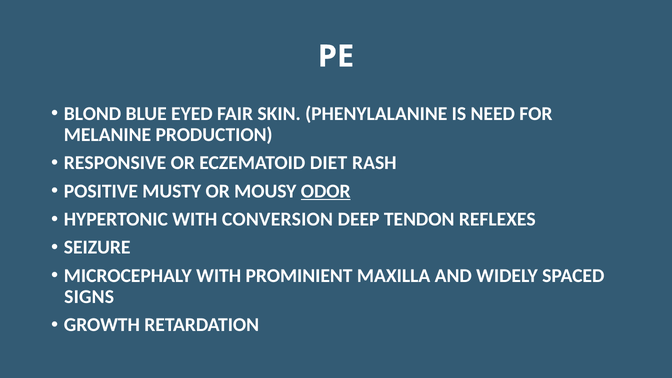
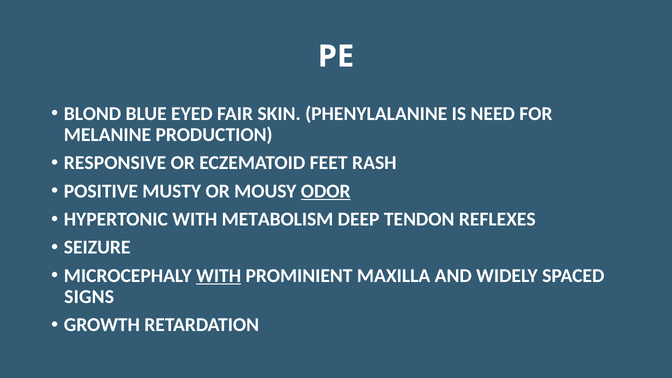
DIET: DIET -> FEET
CONVERSION: CONVERSION -> METABOLISM
WITH at (219, 276) underline: none -> present
